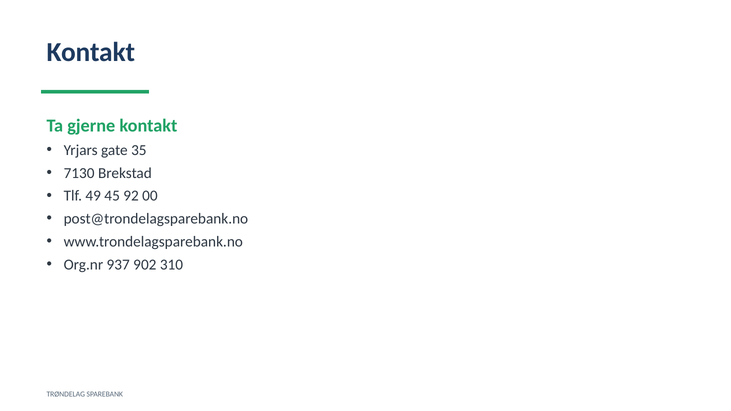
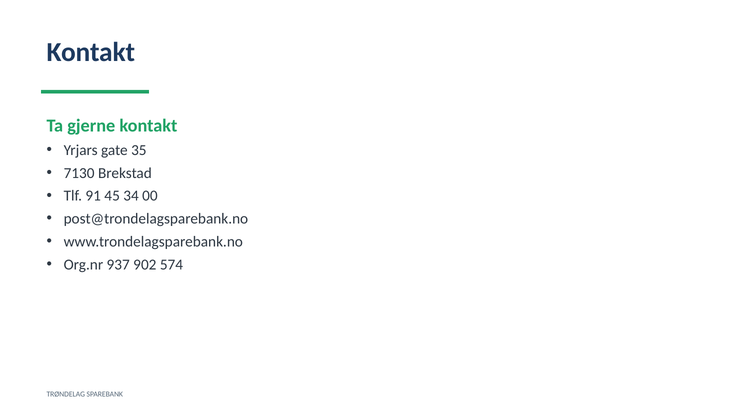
49: 49 -> 91
92: 92 -> 34
310: 310 -> 574
